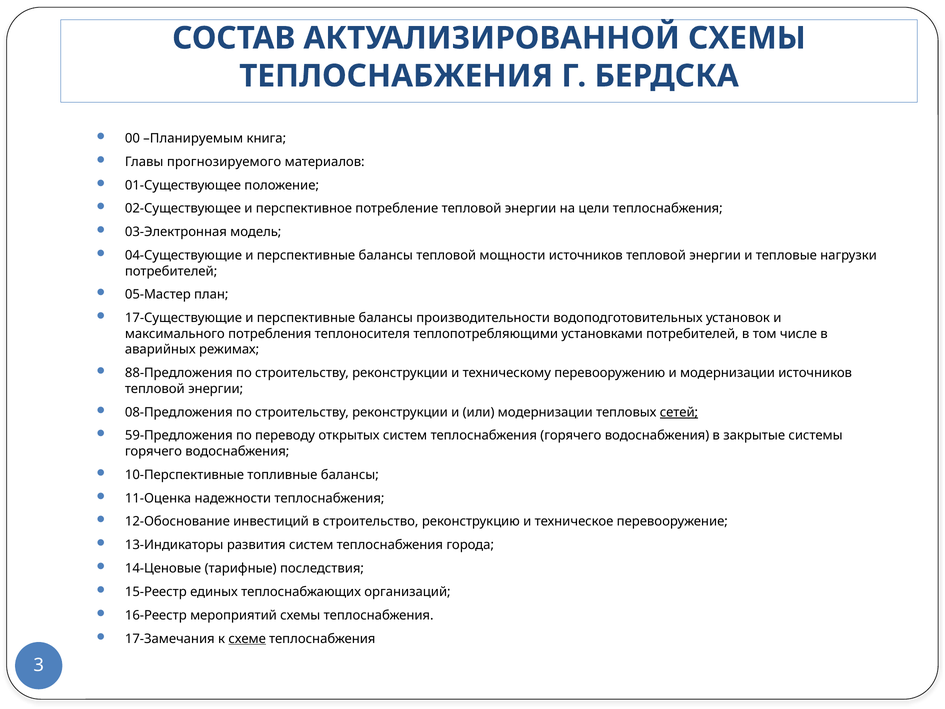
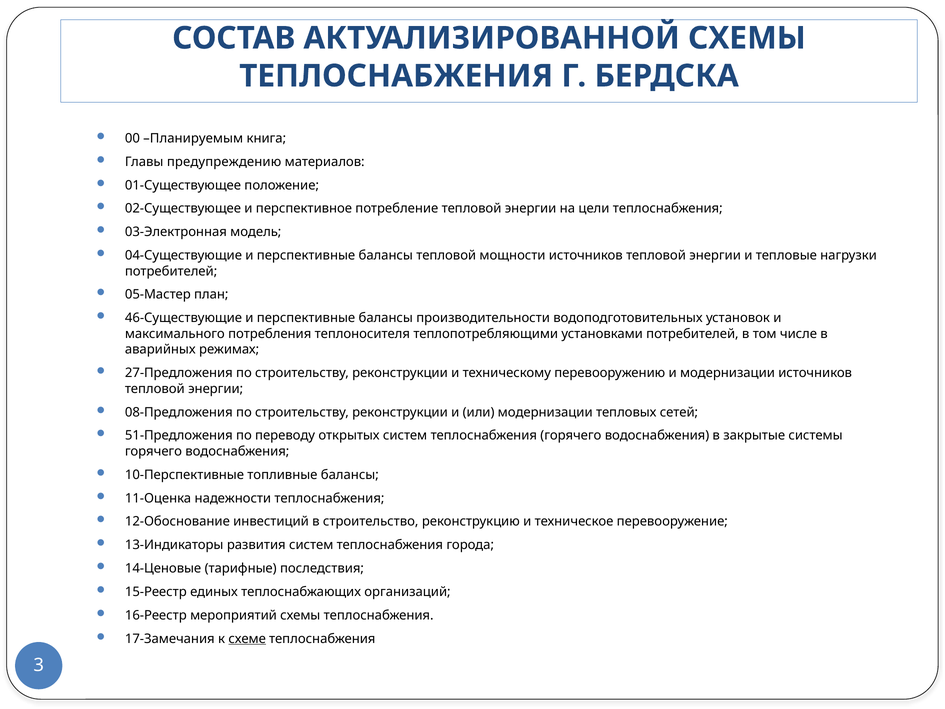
прогнозируемого: прогнозируемого -> предупреждению
17-Существующие: 17-Существующие -> 46-Существующие
88-Предложения: 88-Предложения -> 27-Предложения
сетей underline: present -> none
59-Предложения: 59-Предложения -> 51-Предложения
